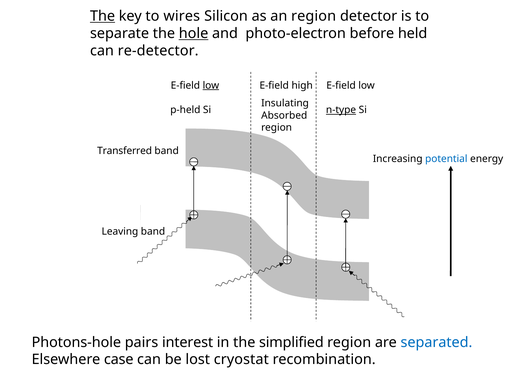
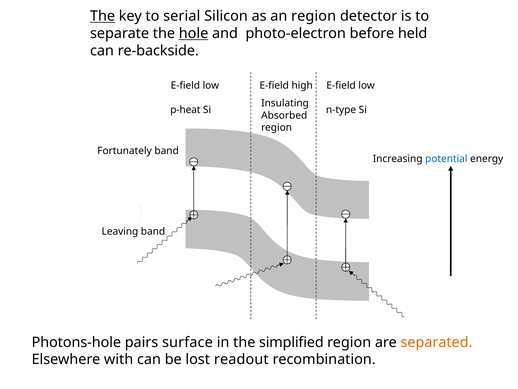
wires: wires -> serial
re-detector: re-detector -> re-backside
low at (211, 85) underline: present -> none
p-held: p-held -> p-heat
n-type underline: present -> none
Transferred: Transferred -> Fortunately
interest: interest -> surface
separated colour: blue -> orange
case: case -> with
cryostat: cryostat -> readout
